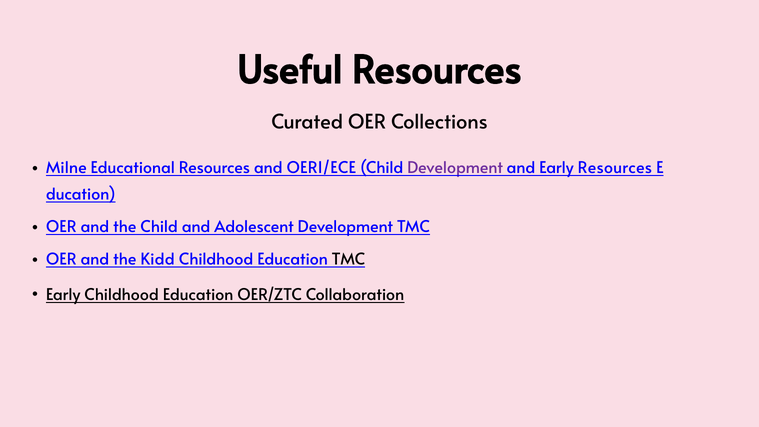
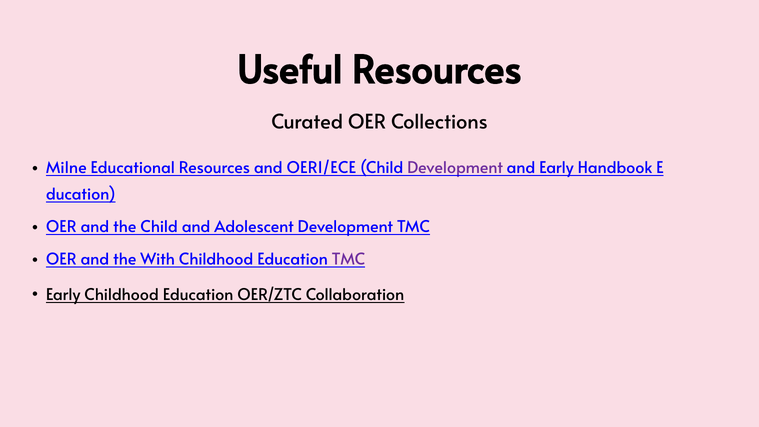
Early Resources: Resources -> Handbook
Kidd: Kidd -> With
TMC at (348, 259) colour: black -> purple
